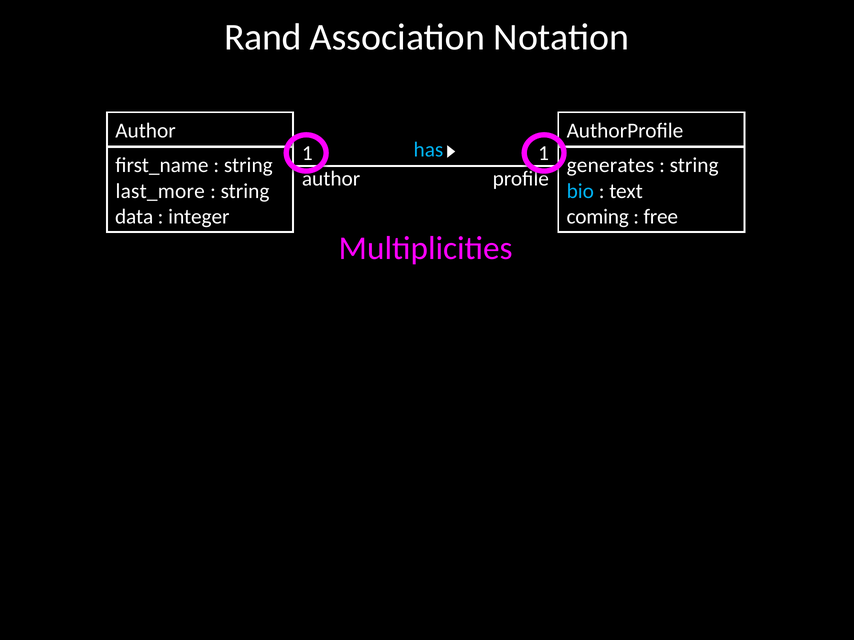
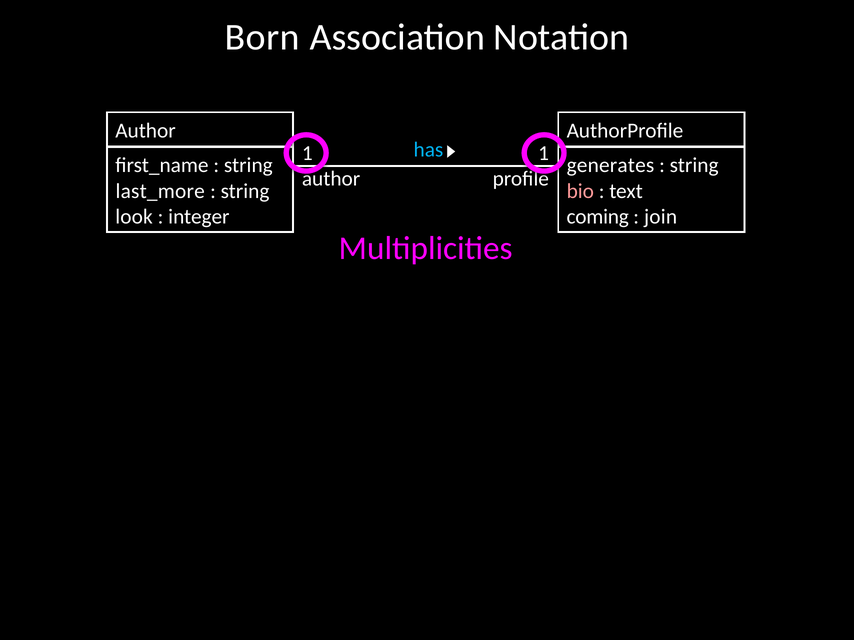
Rand: Rand -> Born
bio colour: light blue -> pink
data: data -> look
free: free -> join
